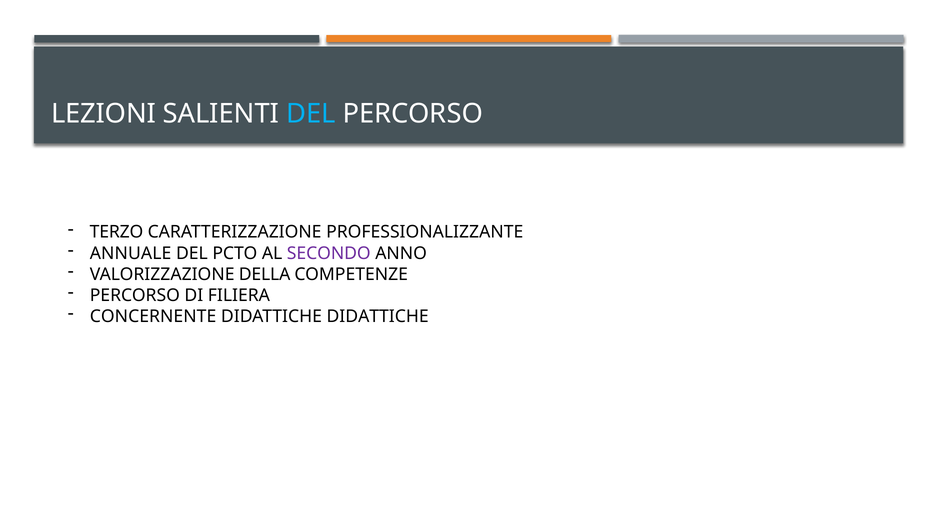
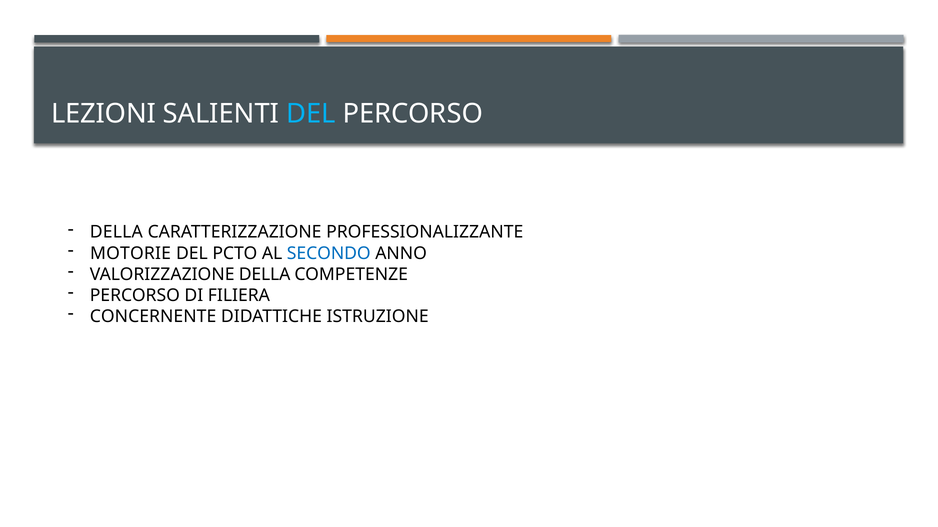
TERZO at (117, 232): TERZO -> DELLA
ANNUALE: ANNUALE -> MOTORIE
SECONDO colour: purple -> blue
DIDATTICHE DIDATTICHE: DIDATTICHE -> ISTRUZIONE
